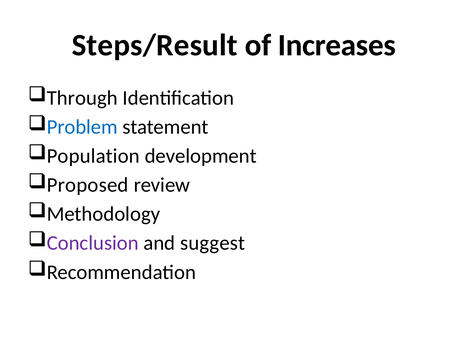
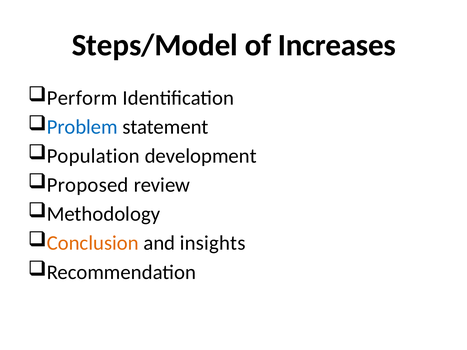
Steps/Result: Steps/Result -> Steps/Model
Through: Through -> Perform
Conclusion colour: purple -> orange
suggest: suggest -> insights
